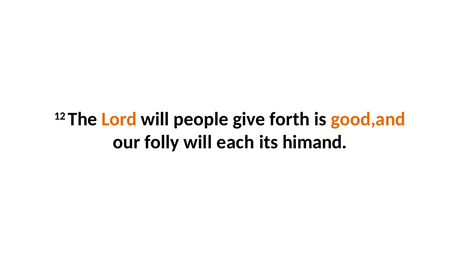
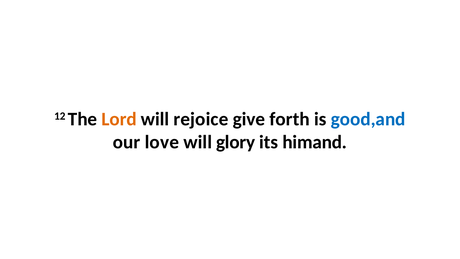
people: people -> rejoice
good,and colour: orange -> blue
folly: folly -> love
each: each -> glory
